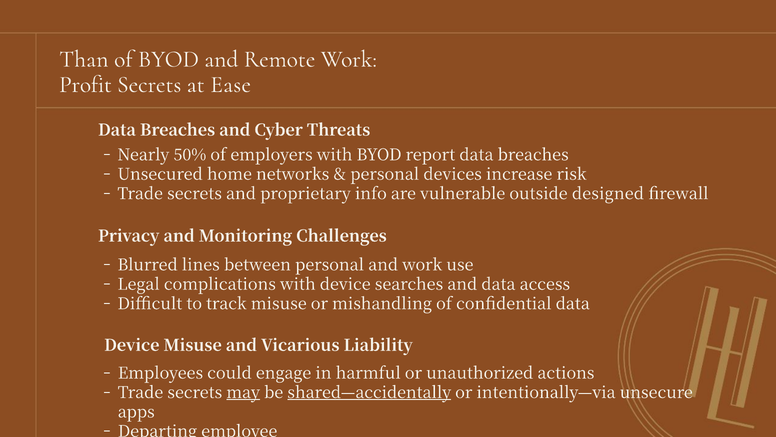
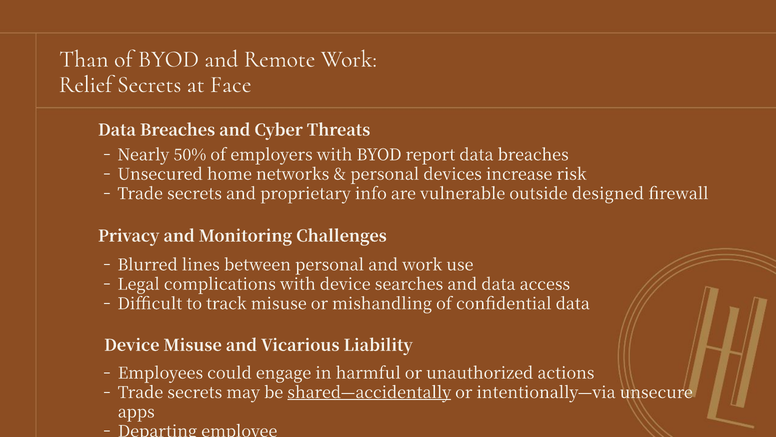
Profit: Profit -> Relief
Ease: Ease -> Face
may underline: present -> none
